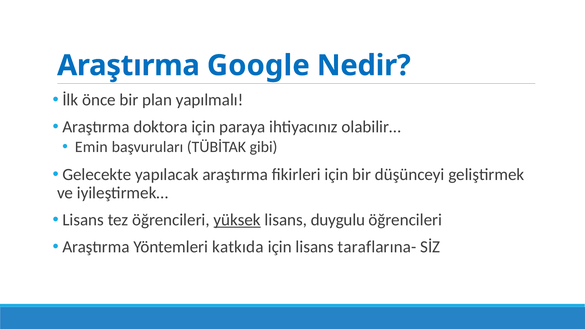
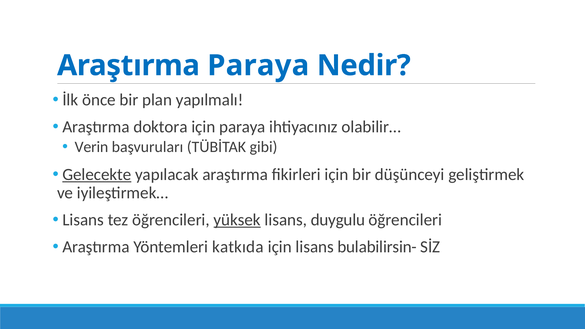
Araştırma Google: Google -> Paraya
Emin: Emin -> Verin
Gelecekte underline: none -> present
taraflarına-: taraflarına- -> bulabilirsin-
